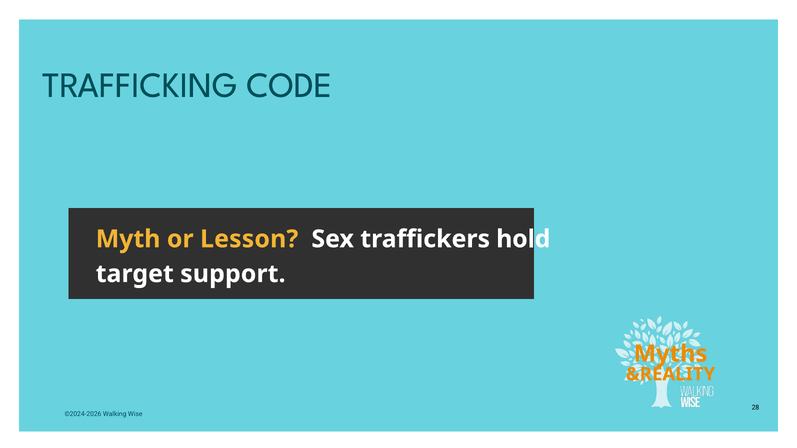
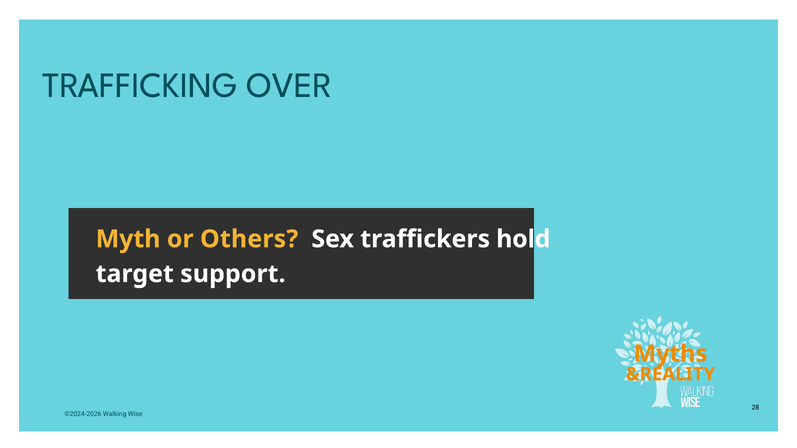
CODE: CODE -> OVER
or Lesson: Lesson -> Others
